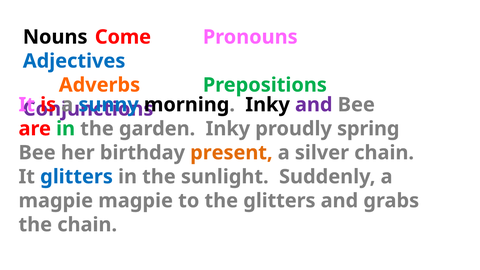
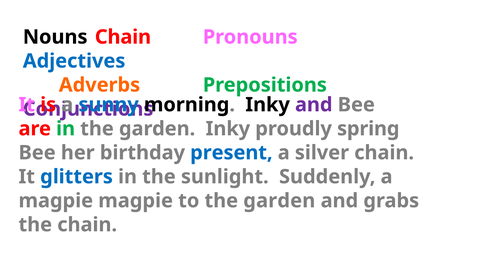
Nouns Come: Come -> Chain
present colour: orange -> blue
to the glitters: glitters -> garden
